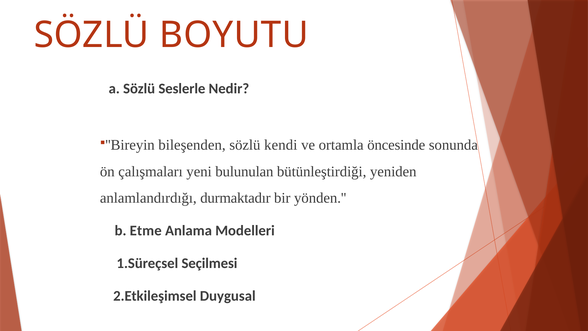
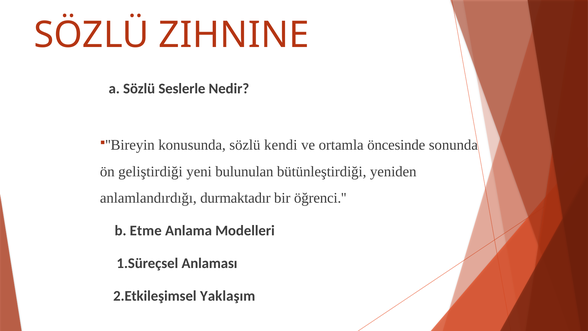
BOYUTU: BOYUTU -> ZIHNINE
bileşenden: bileşenden -> konusunda
çalışmaları: çalışmaları -> geliştirdiği
yönden: yönden -> öğrenci
Seçilmesi: Seçilmesi -> Anlaması
Duygusal: Duygusal -> Yaklaşım
